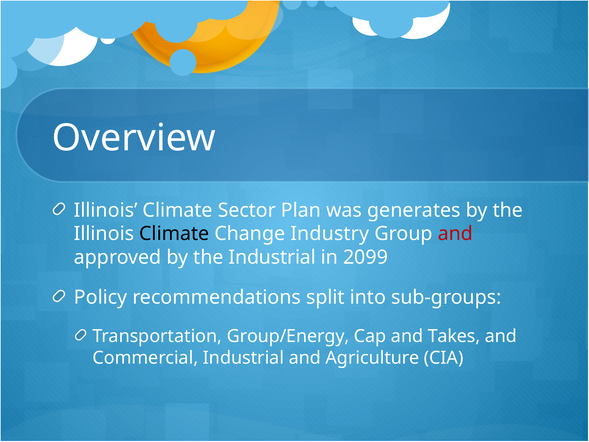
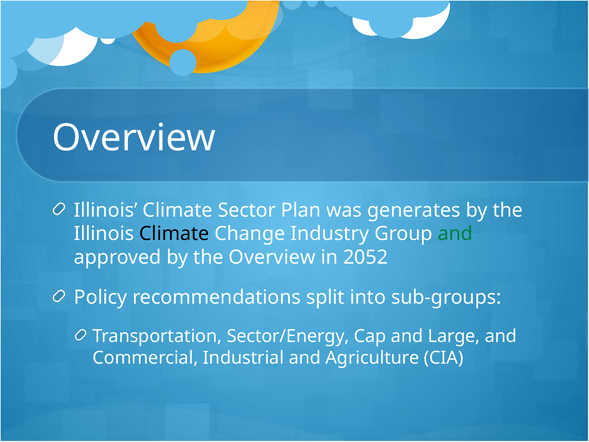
and at (455, 234) colour: red -> green
the Industrial: Industrial -> Overview
2099: 2099 -> 2052
Group/Energy: Group/Energy -> Sector/Energy
Takes: Takes -> Large
